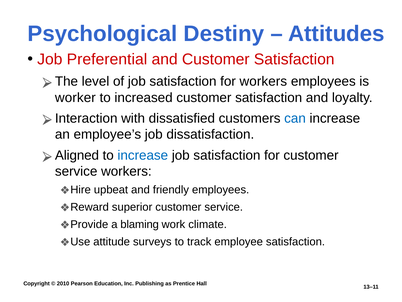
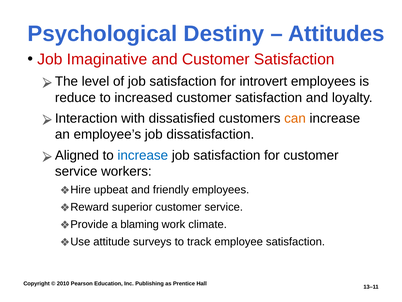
Preferential: Preferential -> Imaginative
for workers: workers -> introvert
worker: worker -> reduce
can colour: blue -> orange
